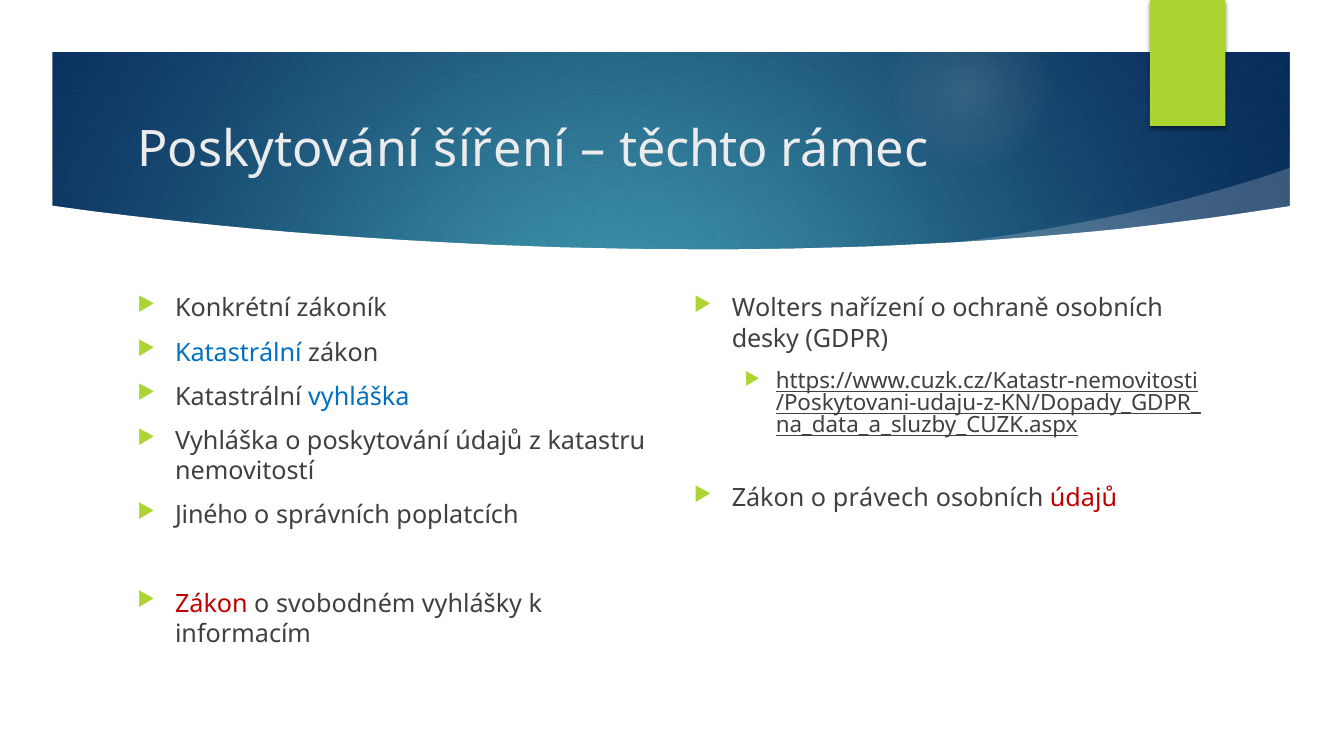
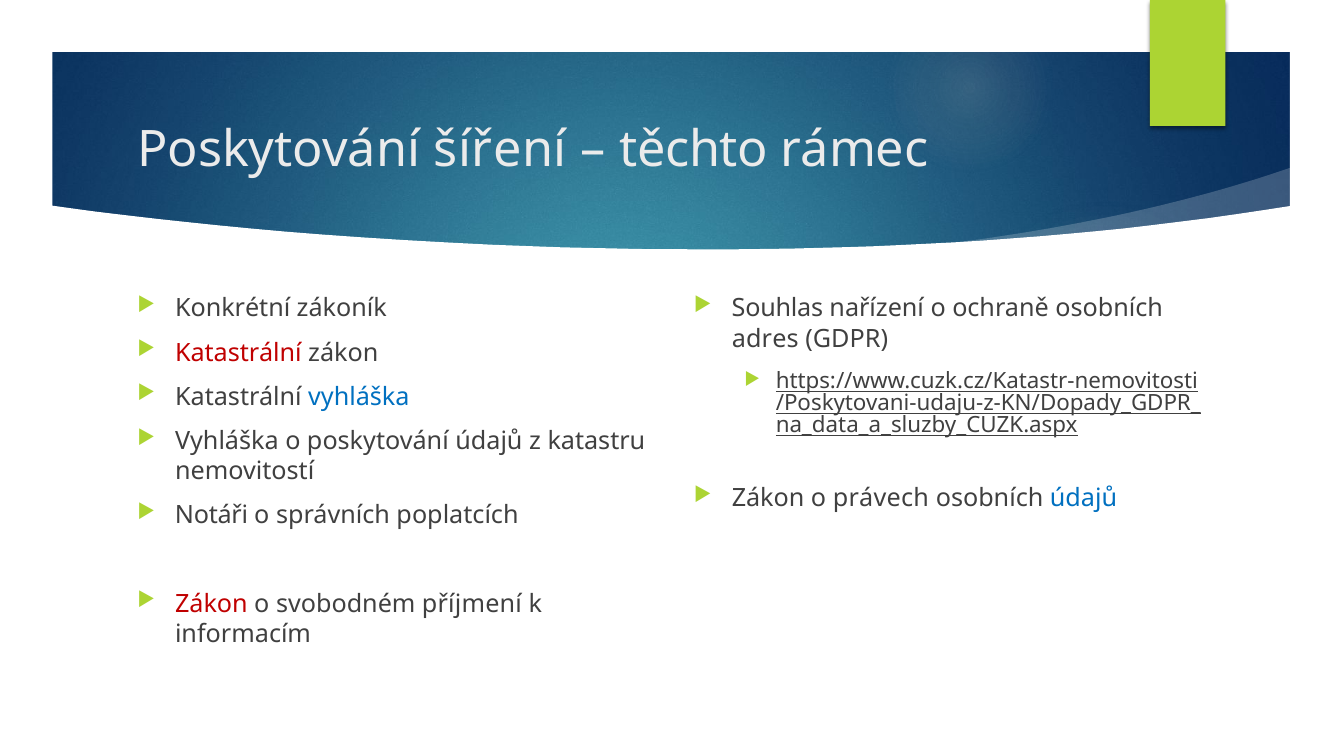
Wolters: Wolters -> Souhlas
desky: desky -> adres
Katastrální at (238, 353) colour: blue -> red
údajů at (1084, 499) colour: red -> blue
Jiného: Jiného -> Notáři
vyhlášky: vyhlášky -> příjmení
